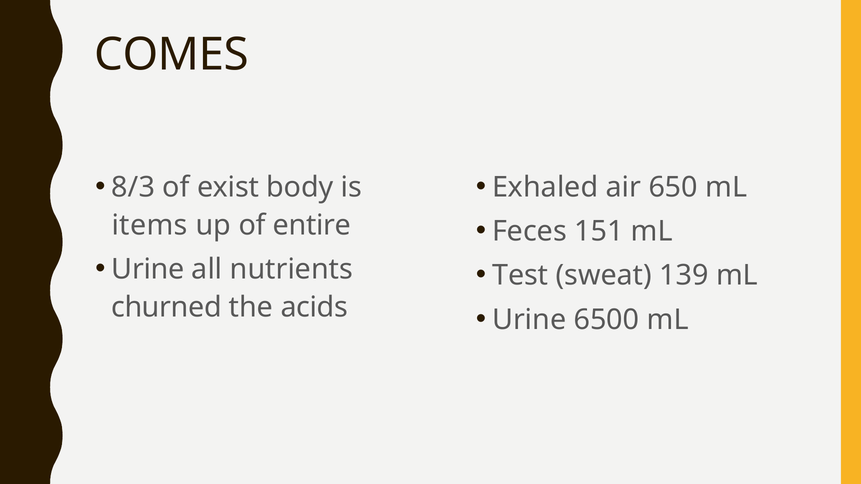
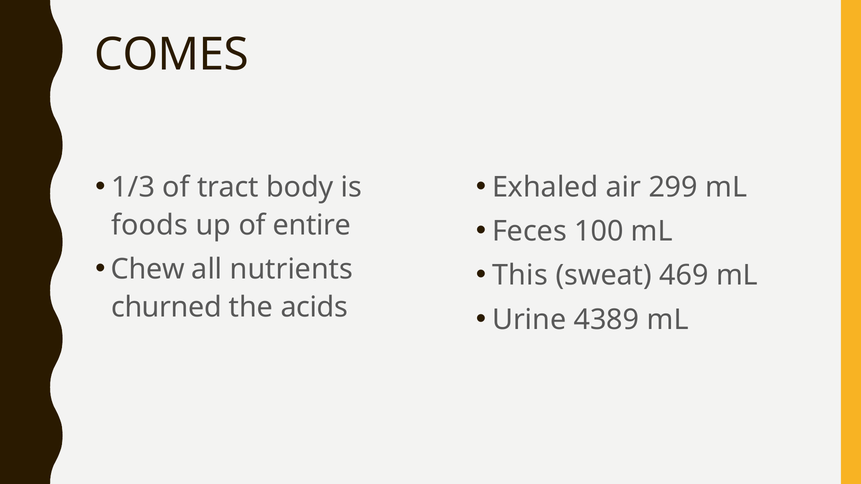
8/3: 8/3 -> 1/3
exist: exist -> tract
650: 650 -> 299
151: 151 -> 100
items: items -> foods
Urine at (148, 269): Urine -> Chew
Test: Test -> This
139: 139 -> 469
6500: 6500 -> 4389
